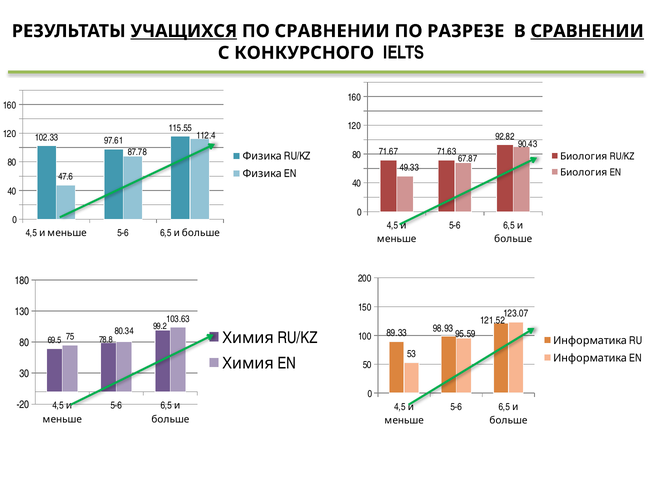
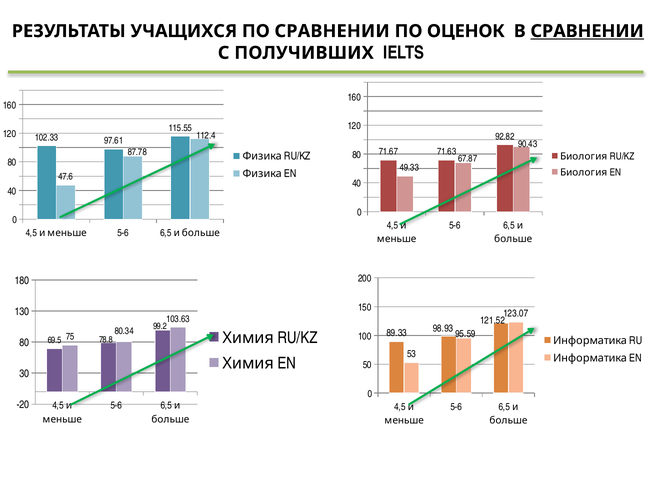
УЧАЩИХСЯ underline: present -> none
РАЗРЕЗЕ: РАЗРЕЗЕ -> ОЦЕНОК
КОНКУРСНОГО: КОНКУРСНОГО -> ПОЛУЧИВШИХ
